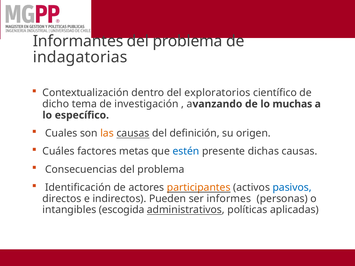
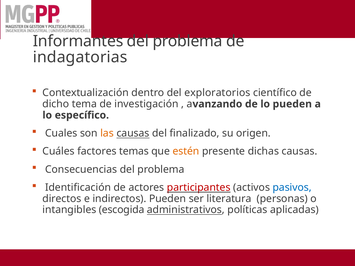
lo muchas: muchas -> pueden
definición: definición -> finalizado
metas: metas -> temas
estén colour: blue -> orange
participantes colour: orange -> red
informes: informes -> literatura
